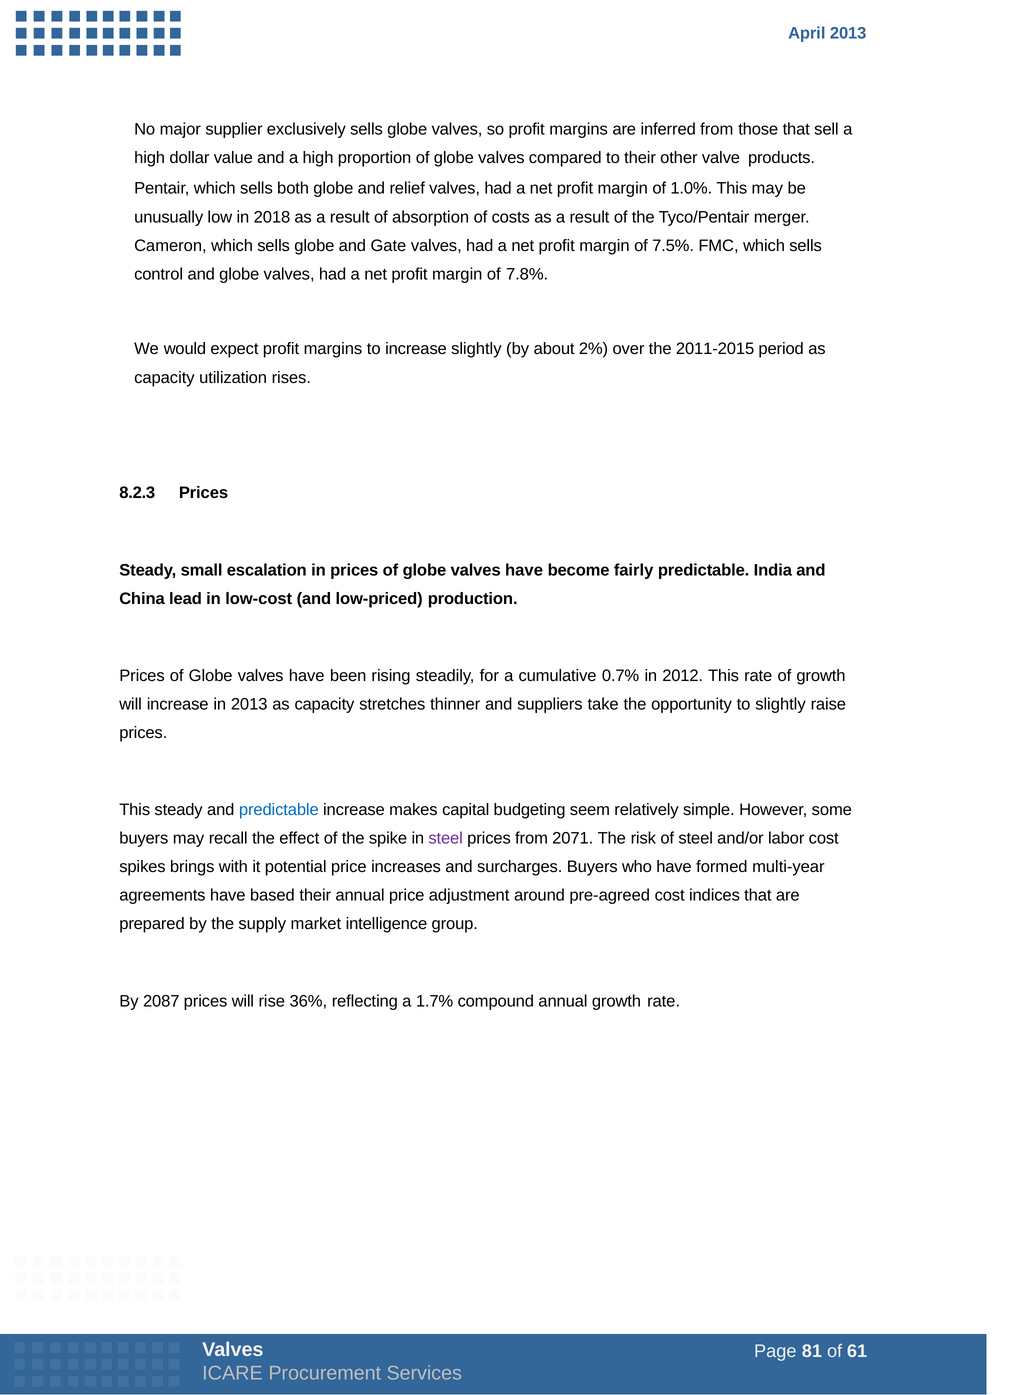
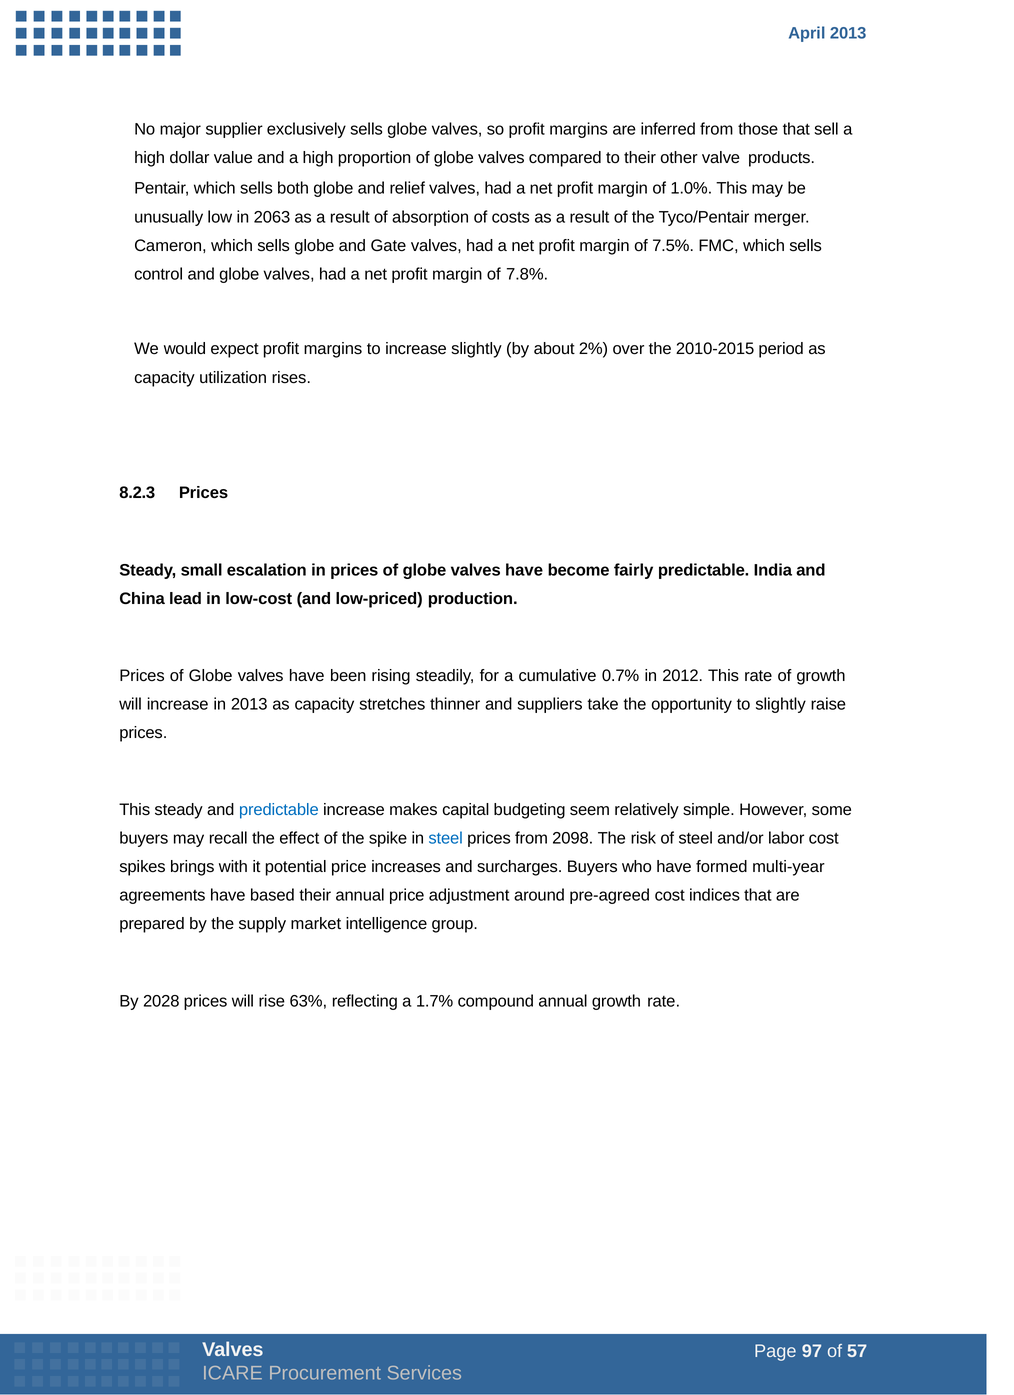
2018: 2018 -> 2063
2011-2015: 2011-2015 -> 2010-2015
steel at (446, 838) colour: purple -> blue
2071: 2071 -> 2098
2087: 2087 -> 2028
36%: 36% -> 63%
81: 81 -> 97
61: 61 -> 57
